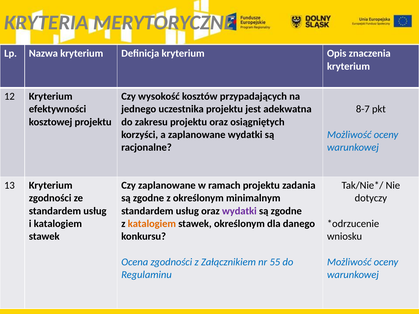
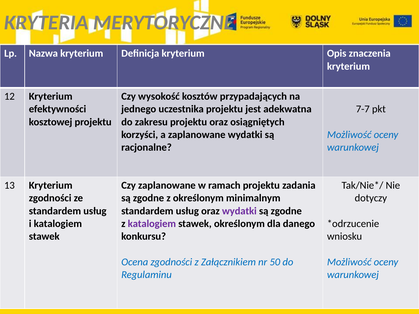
8-7: 8-7 -> 7-7
katalogiem at (152, 224) colour: orange -> purple
55: 55 -> 50
